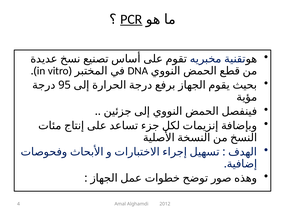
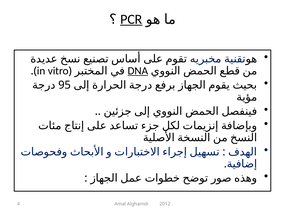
DNA underline: none -> present
